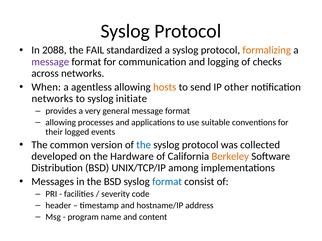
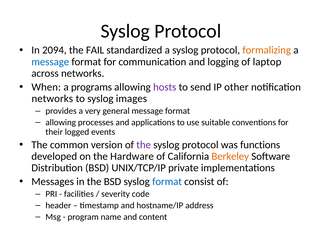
2088: 2088 -> 2094
message at (50, 62) colour: purple -> blue
checks: checks -> laptop
agentless: agentless -> programs
hosts colour: orange -> purple
initiate: initiate -> images
the at (144, 145) colour: blue -> purple
collected: collected -> functions
among: among -> private
